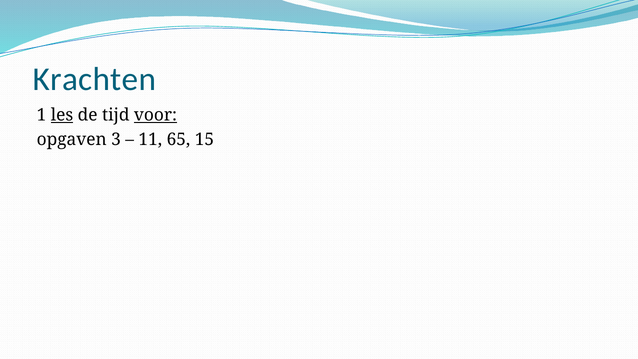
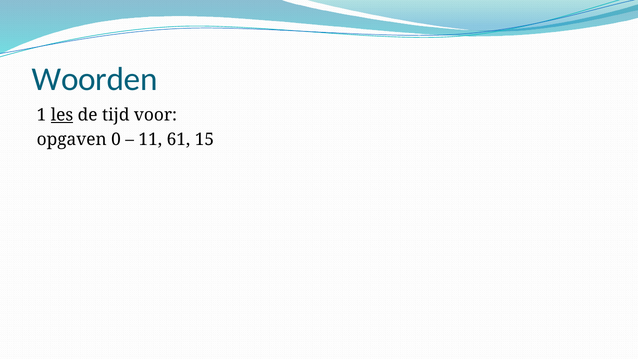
Krachten: Krachten -> Woorden
voor underline: present -> none
3: 3 -> 0
65: 65 -> 61
